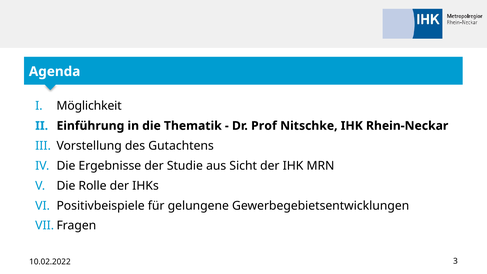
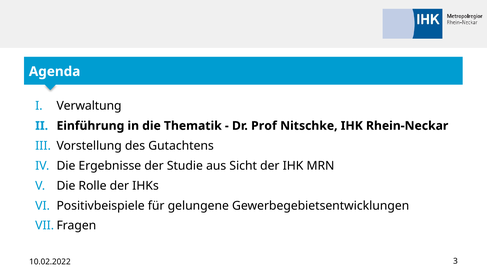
Möglichkeit: Möglichkeit -> Verwaltung
